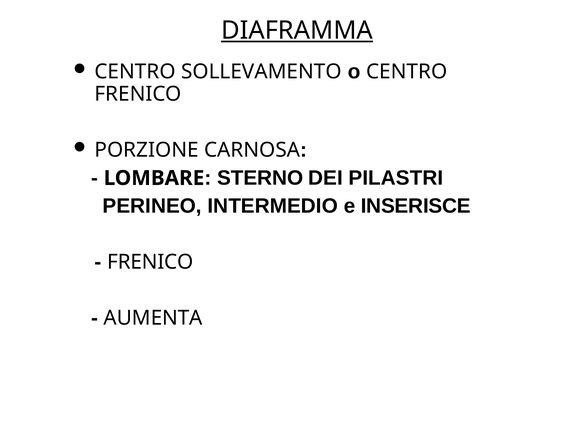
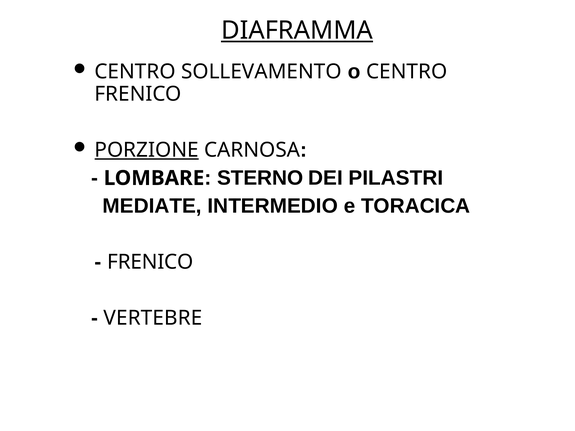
PORZIONE underline: none -> present
PERINEO: PERINEO -> MEDIATE
INSERISCE: INSERISCE -> TORACICA
AUMENTA: AUMENTA -> VERTEBRE
